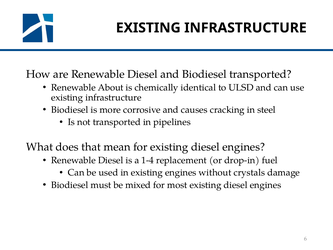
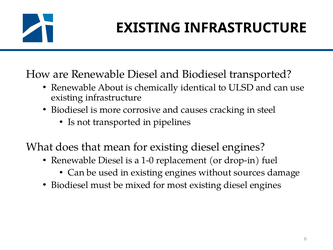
1-4: 1-4 -> 1-0
crystals: crystals -> sources
